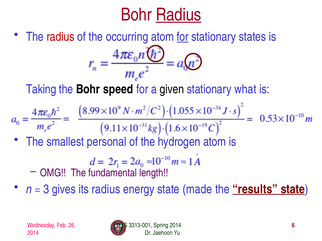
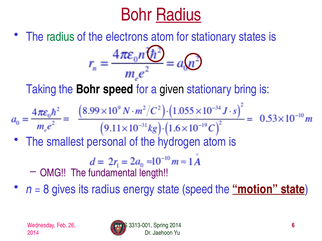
radius at (60, 37) colour: red -> green
occurring: occurring -> electrons
for at (183, 37) underline: present -> none
what: what -> bring
3: 3 -> 8
state made: made -> speed
results: results -> motion
